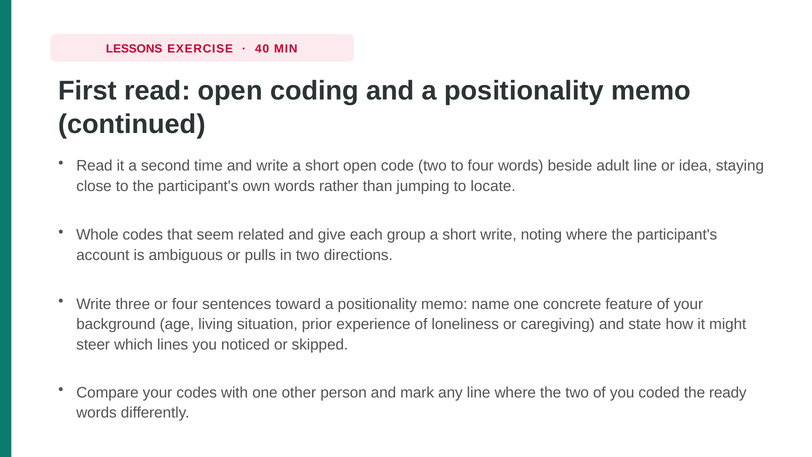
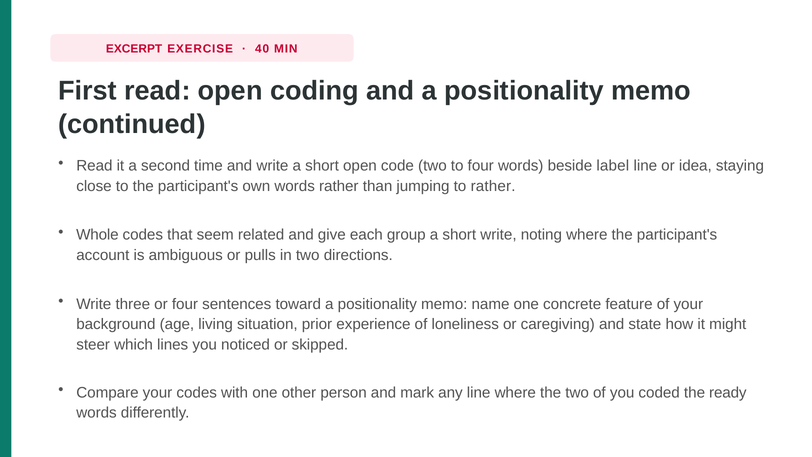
LESSONS: LESSONS -> EXCERPT
adult: adult -> label
to locate: locate -> rather
